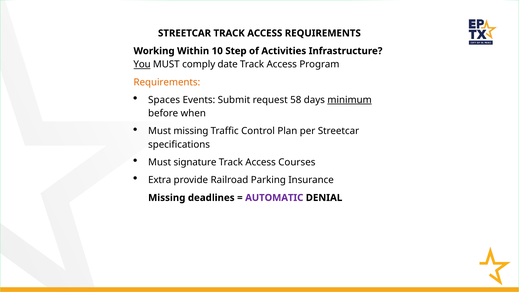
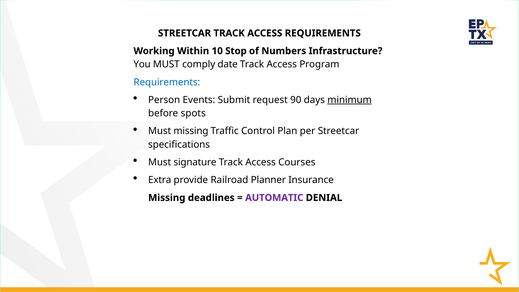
Step: Step -> Stop
Activities: Activities -> Numbers
You underline: present -> none
Requirements at (167, 82) colour: orange -> blue
Spaces: Spaces -> Person
58: 58 -> 90
when: when -> spots
Parking: Parking -> Planner
